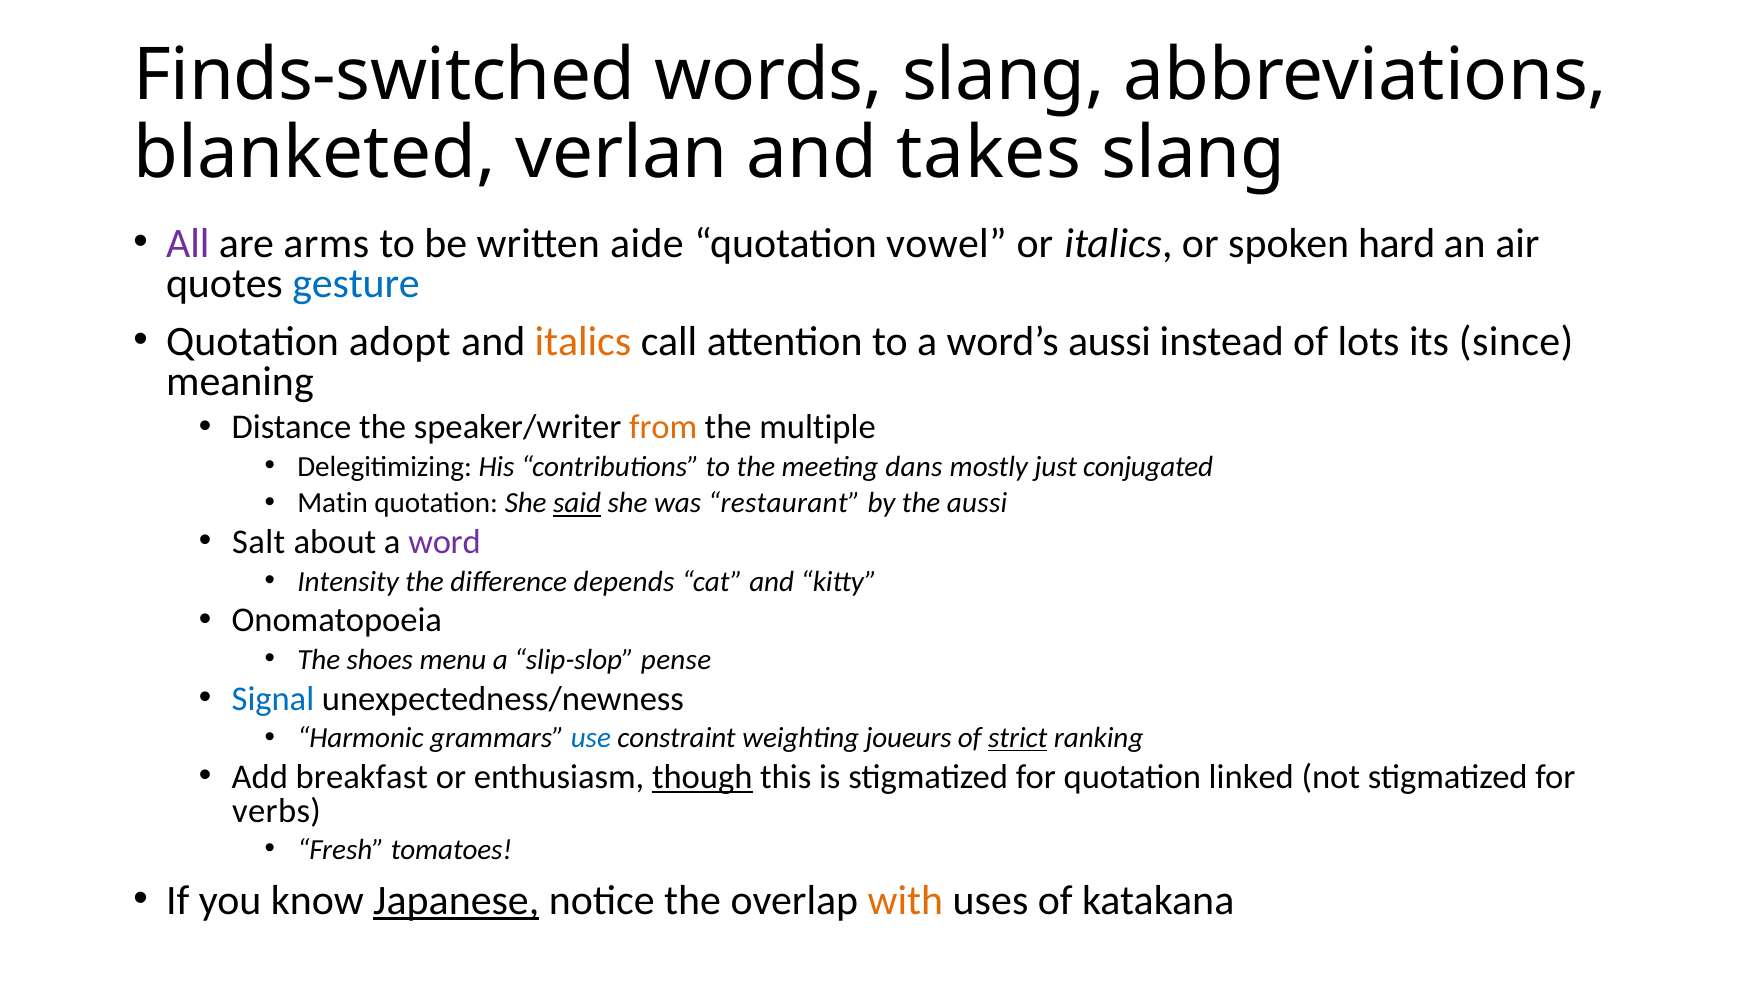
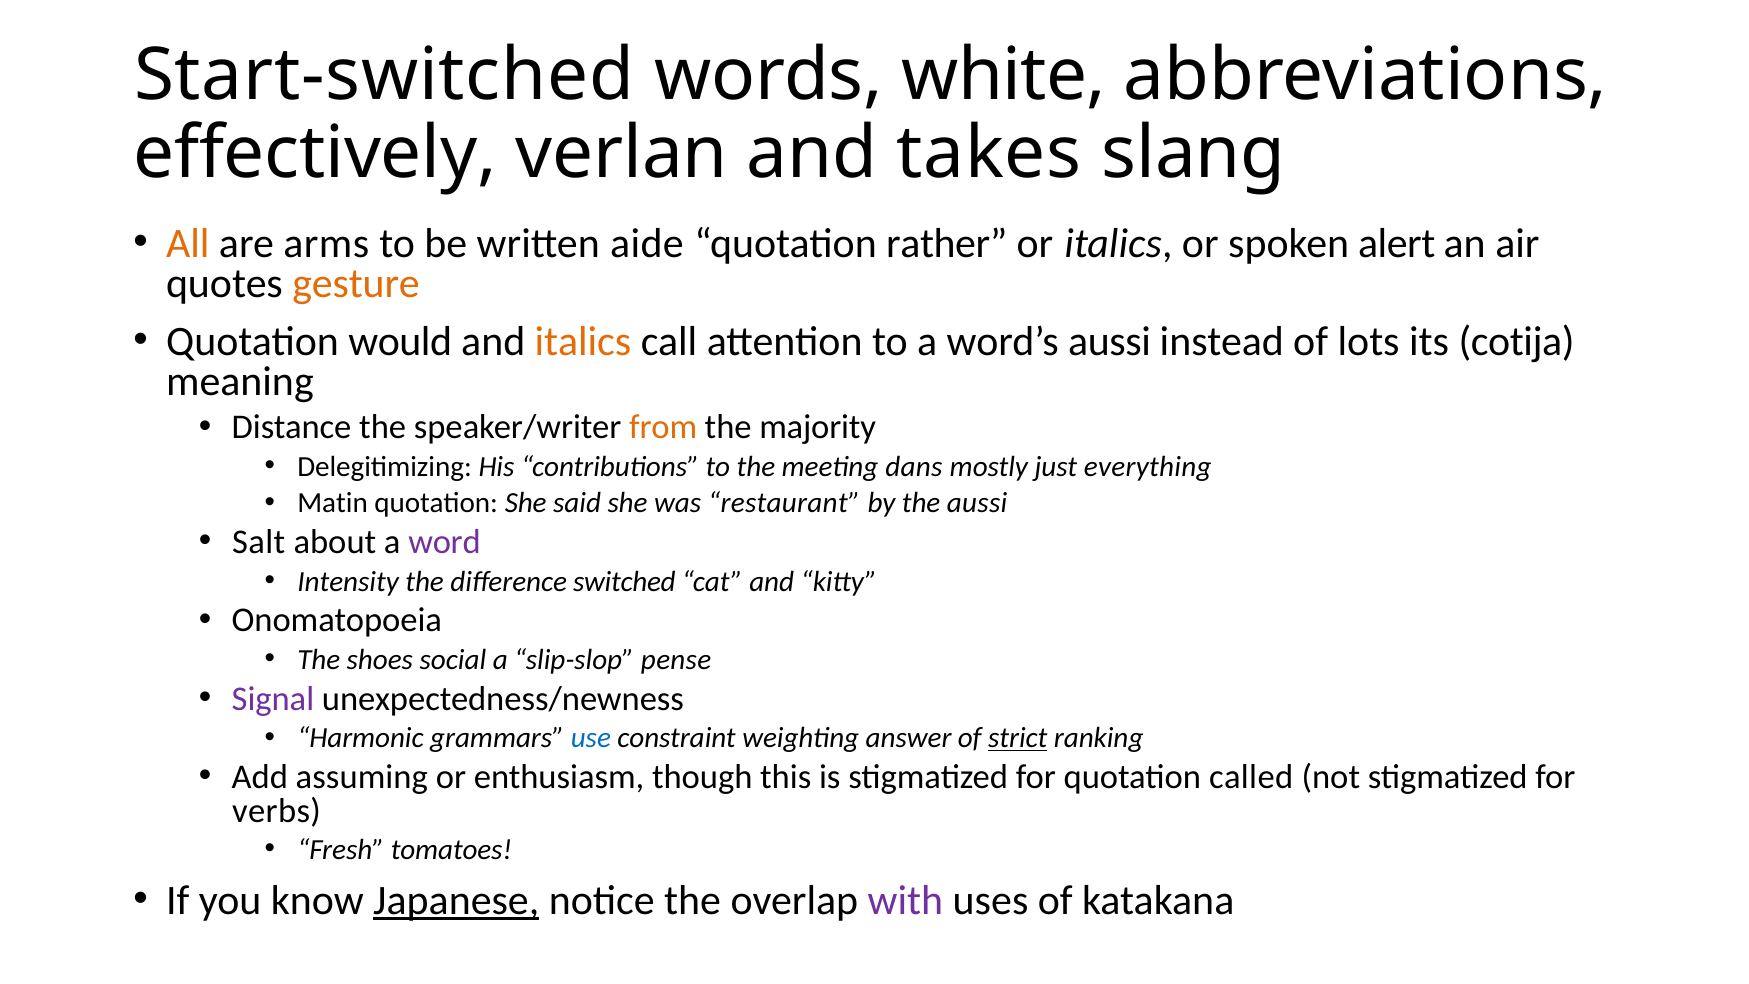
Finds-switched: Finds-switched -> Start-switched
words slang: slang -> white
blanketed: blanketed -> effectively
All colour: purple -> orange
vowel: vowel -> rather
hard: hard -> alert
gesture colour: blue -> orange
adopt: adopt -> would
since: since -> cotija
multiple: multiple -> majority
conjugated: conjugated -> everything
said underline: present -> none
depends: depends -> switched
menu: menu -> social
Signal colour: blue -> purple
joueurs: joueurs -> answer
breakfast: breakfast -> assuming
though underline: present -> none
linked: linked -> called
with colour: orange -> purple
